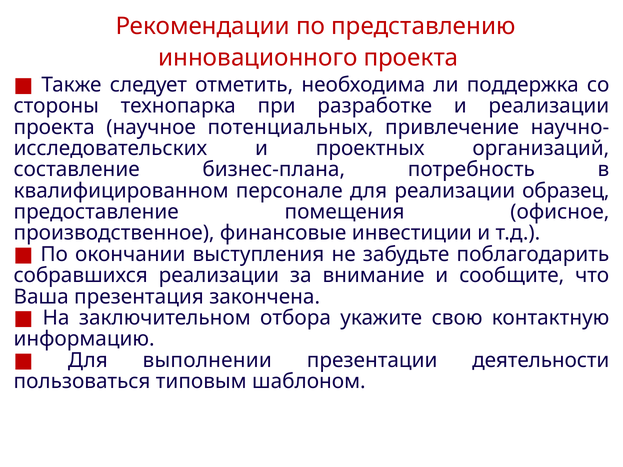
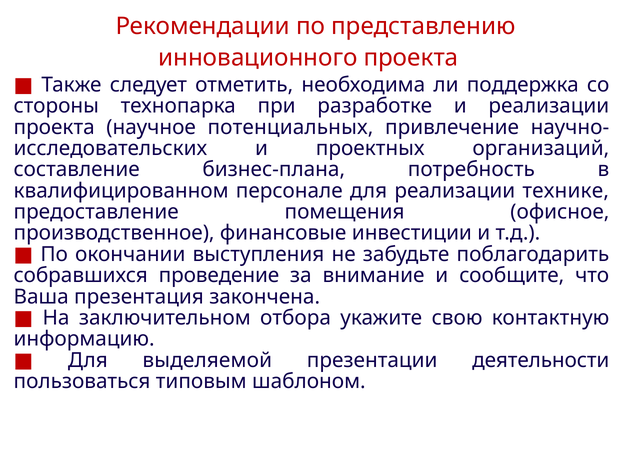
образец: образец -> технике
собравшихся реализации: реализации -> проведение
выполнении: выполнении -> выделяемой
